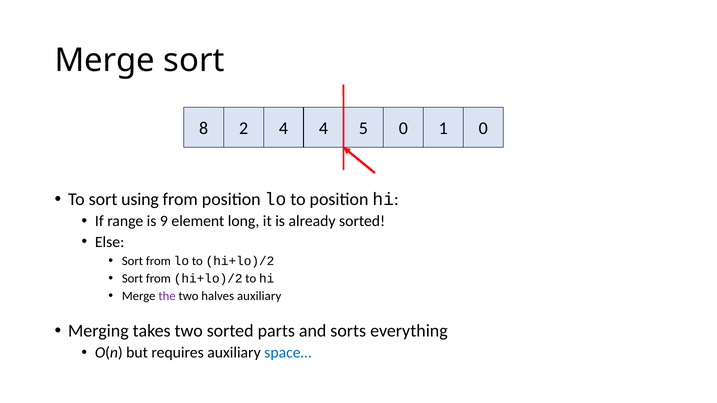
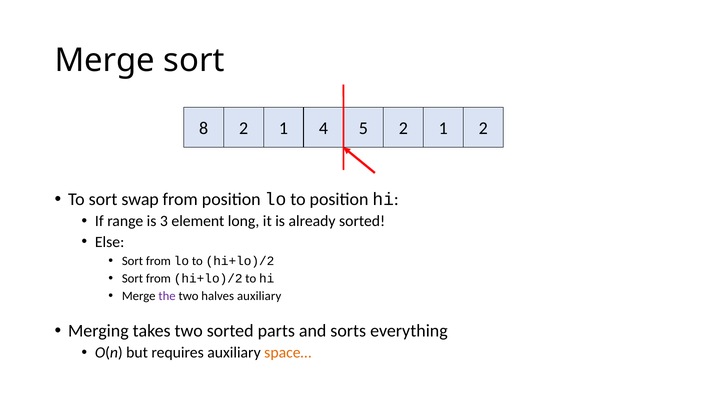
8 2 4: 4 -> 1
5 0: 0 -> 2
1 0: 0 -> 2
using: using -> swap
9: 9 -> 3
space… colour: blue -> orange
